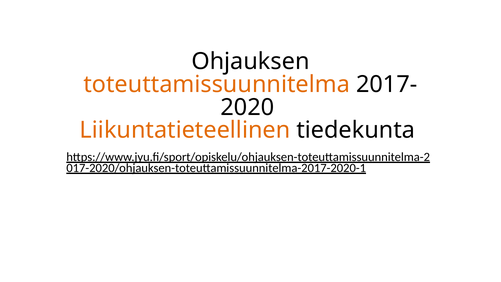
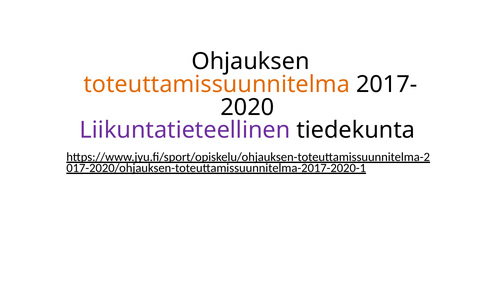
Liikuntatieteellinen colour: orange -> purple
